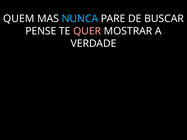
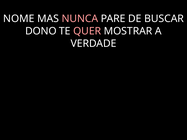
QUEM: QUEM -> NOME
NUNCA colour: light blue -> pink
PENSE: PENSE -> DONO
